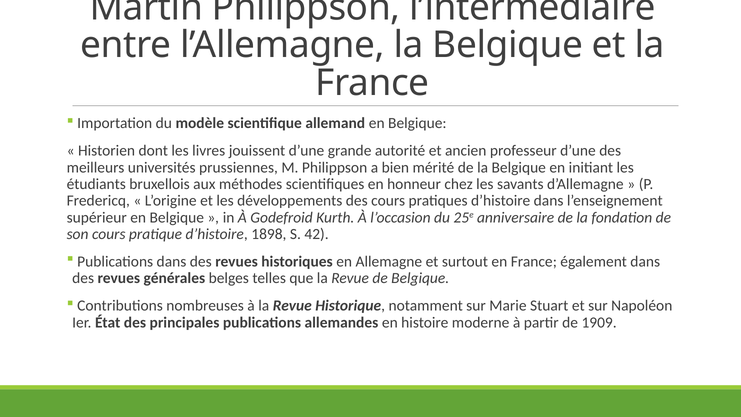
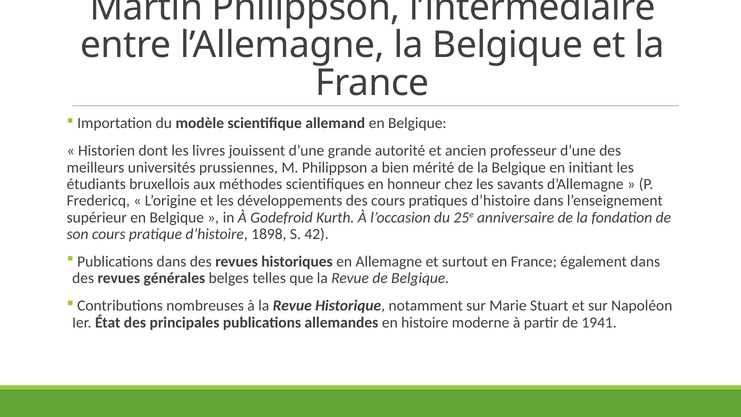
1909: 1909 -> 1941
